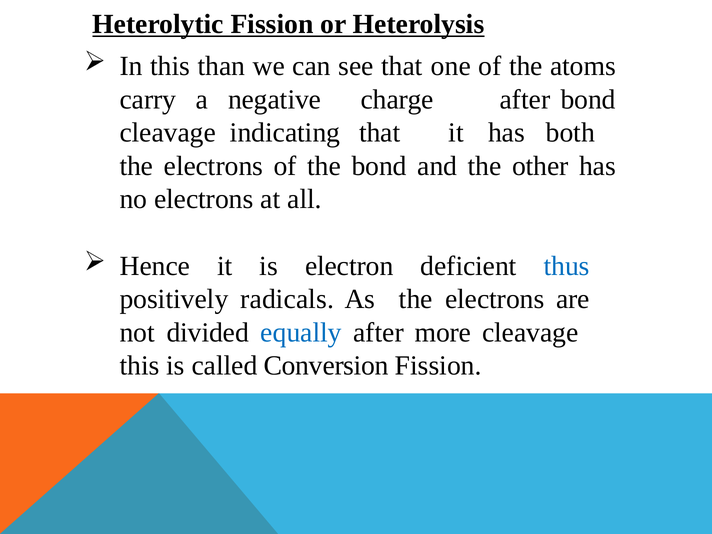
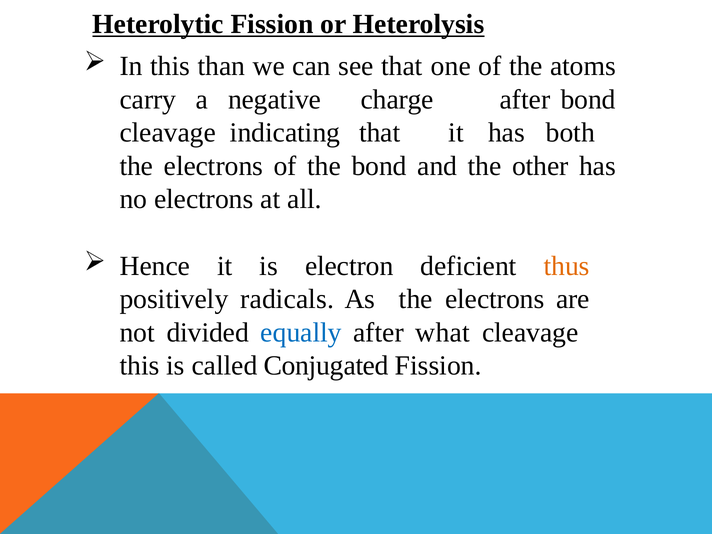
thus colour: blue -> orange
more: more -> what
Conversion: Conversion -> Conjugated
